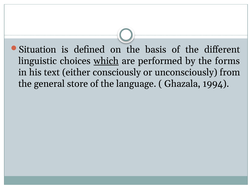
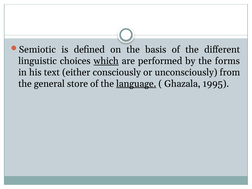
Situation: Situation -> Semiotic
language underline: none -> present
1994: 1994 -> 1995
